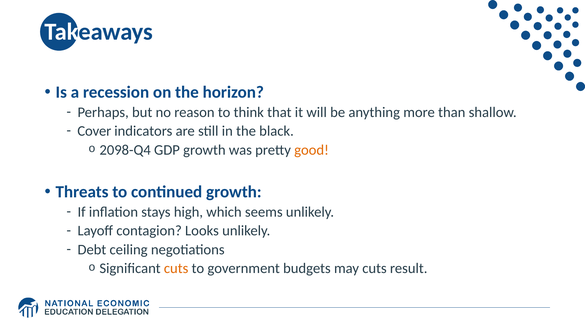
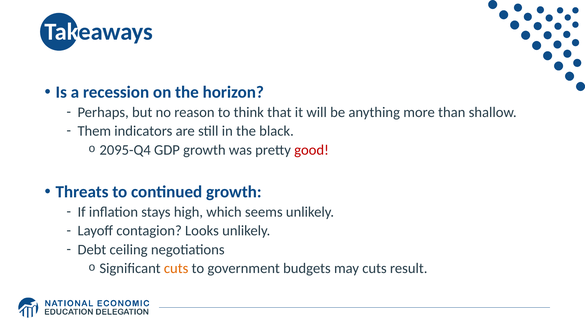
Cover: Cover -> Them
2098-Q4: 2098-Q4 -> 2095-Q4
good colour: orange -> red
